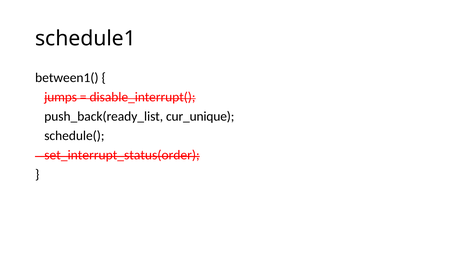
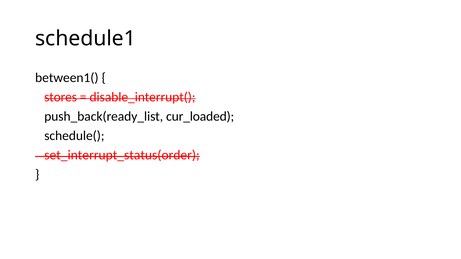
jumps: jumps -> stores
cur_unique: cur_unique -> cur_loaded
